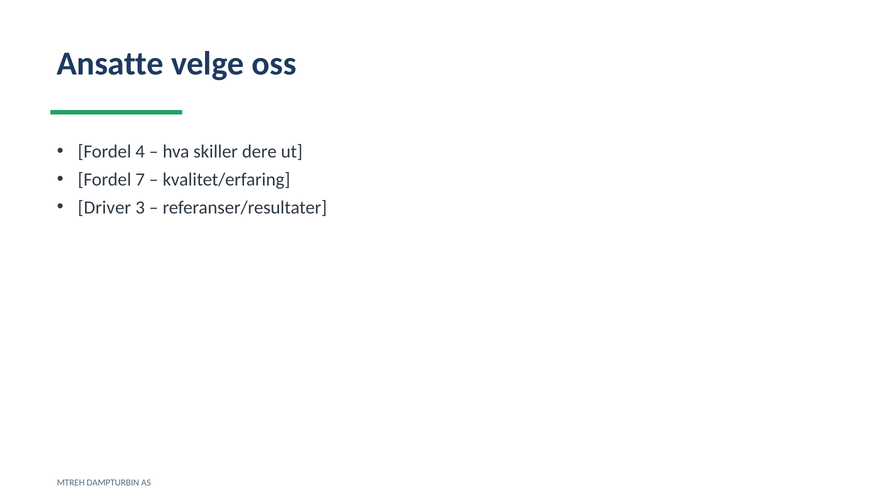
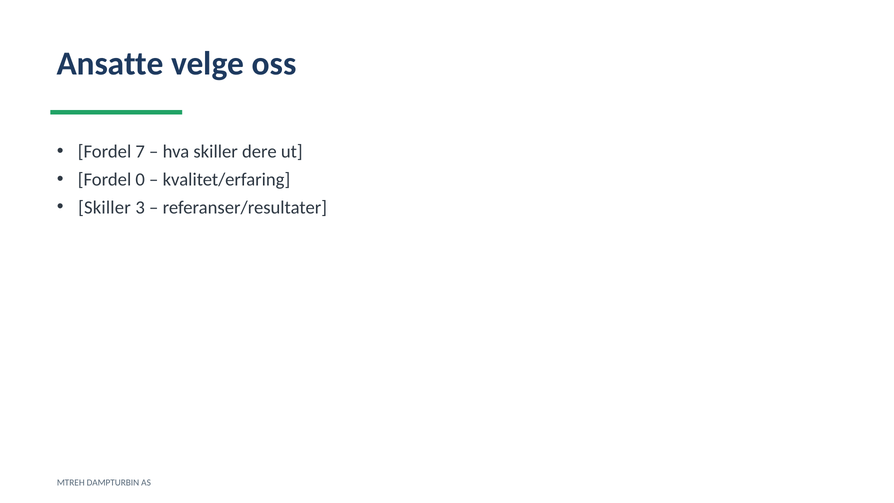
4: 4 -> 7
7: 7 -> 0
Driver at (104, 207): Driver -> Skiller
